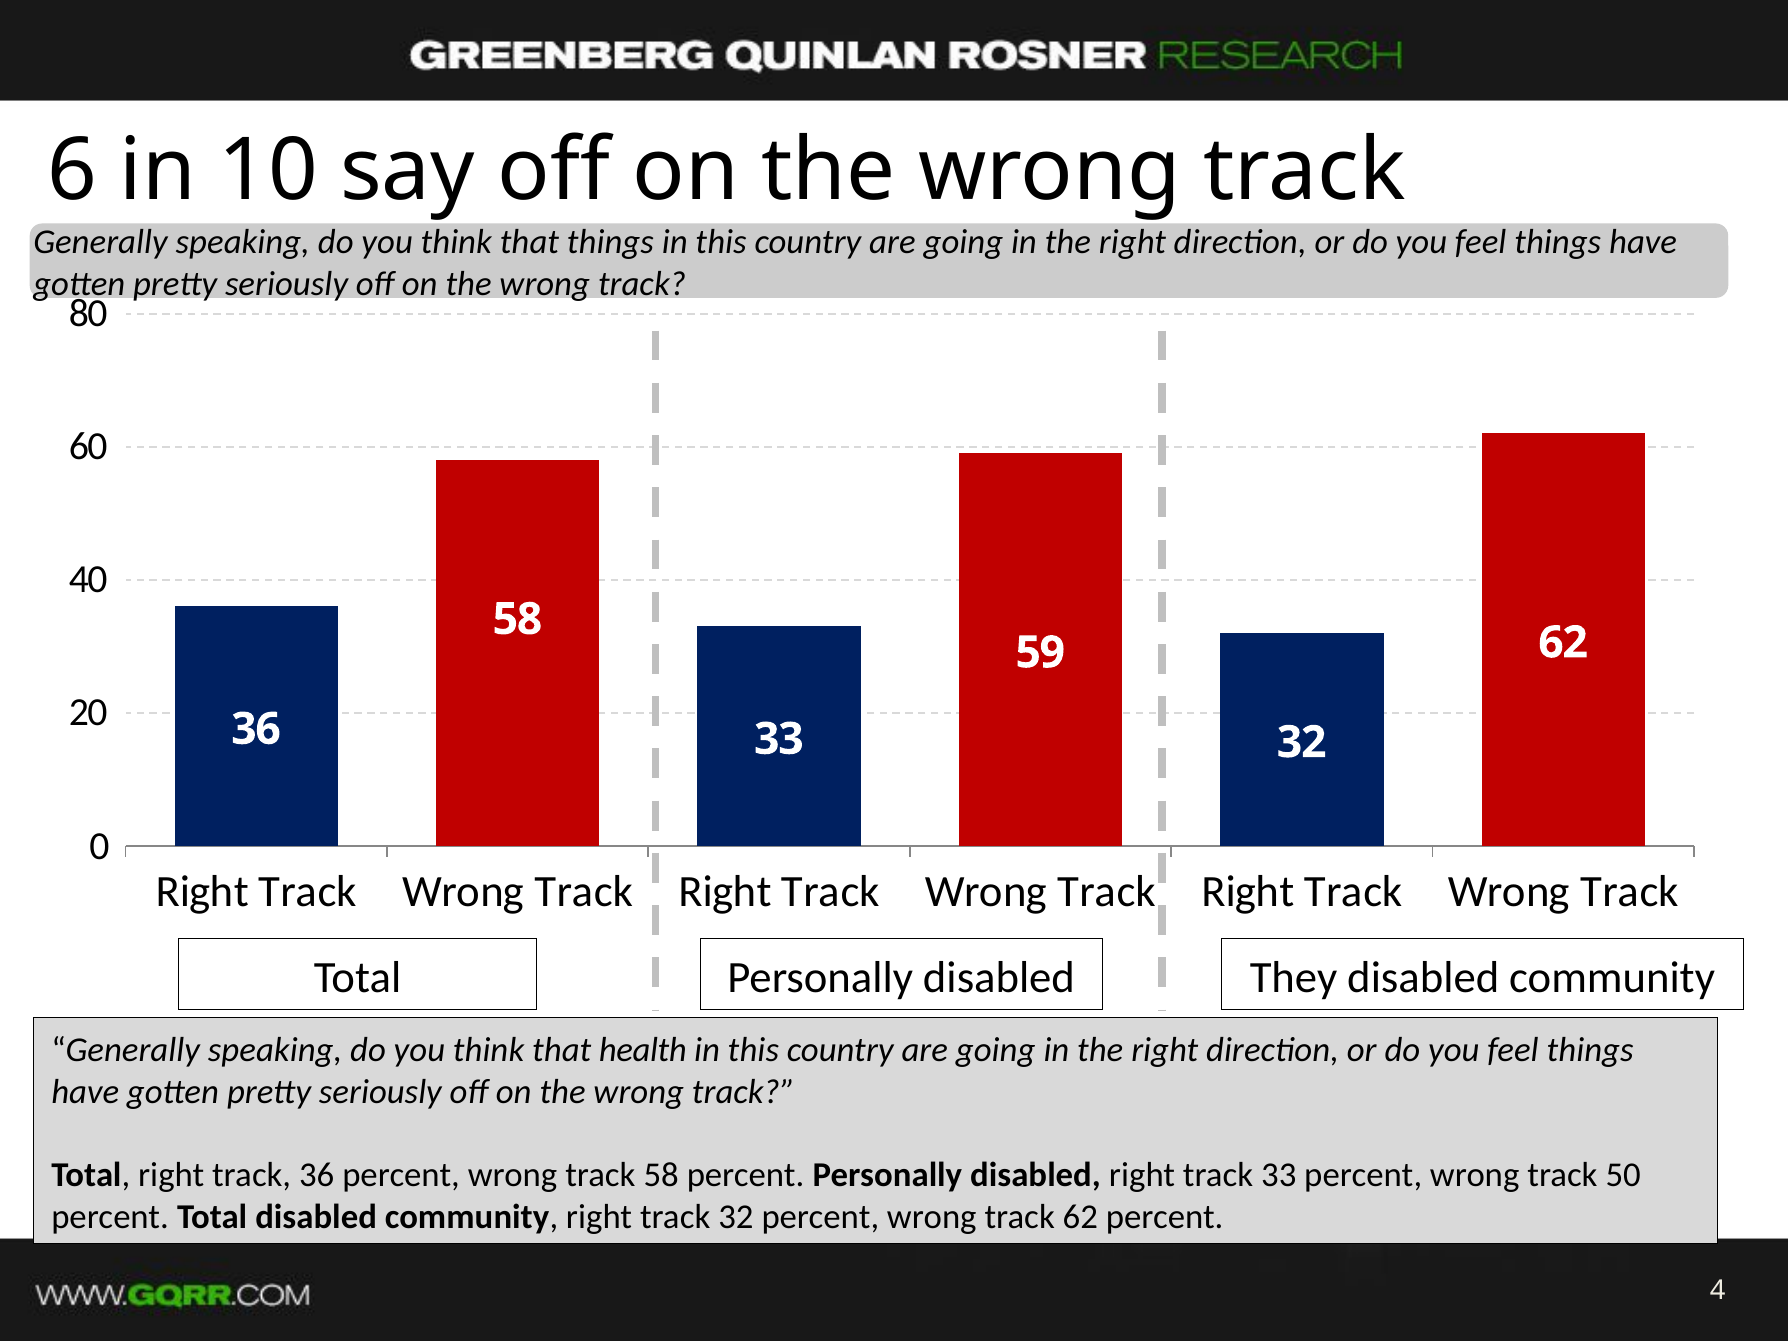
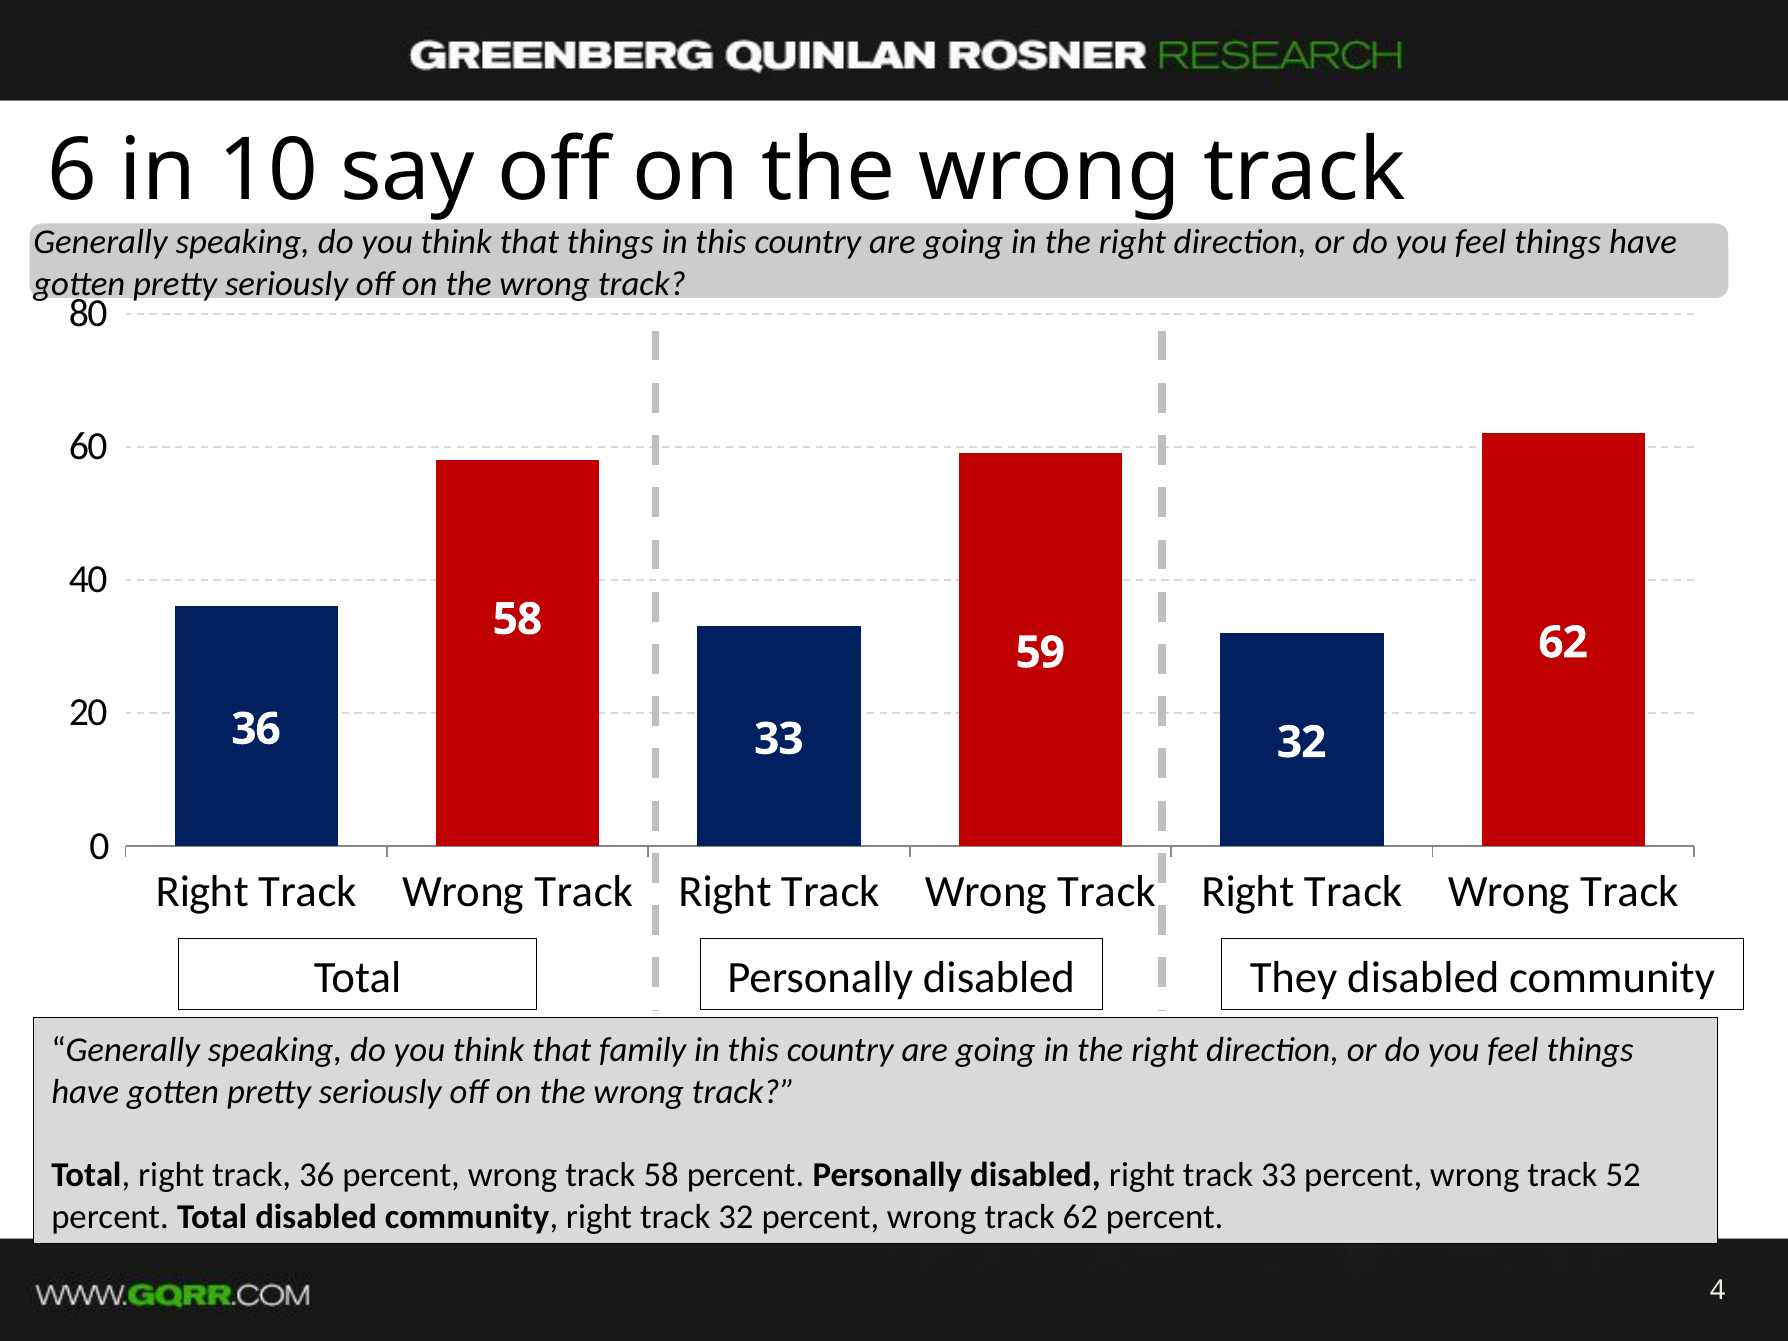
health: health -> family
50: 50 -> 52
